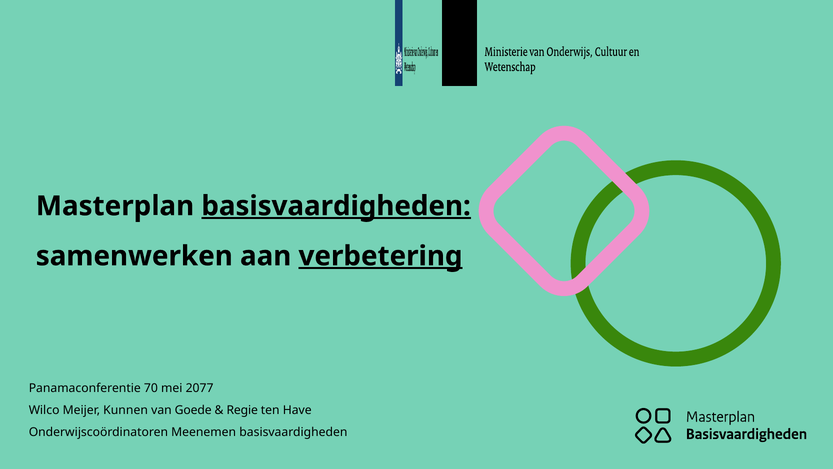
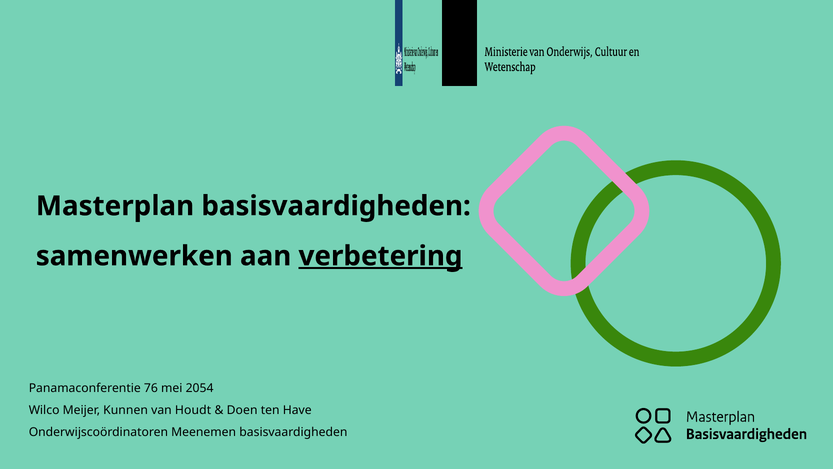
basisvaardigheden at (336, 206) underline: present -> none
70: 70 -> 76
2077: 2077 -> 2054
Goede: Goede -> Houdt
Regie: Regie -> Doen
